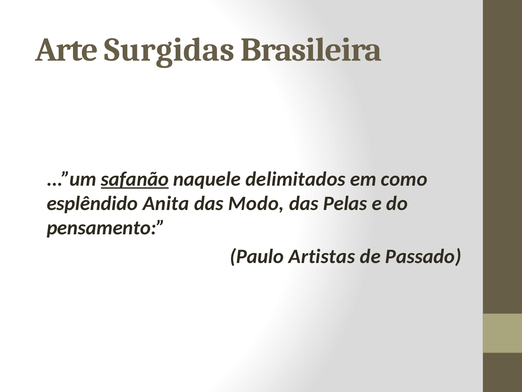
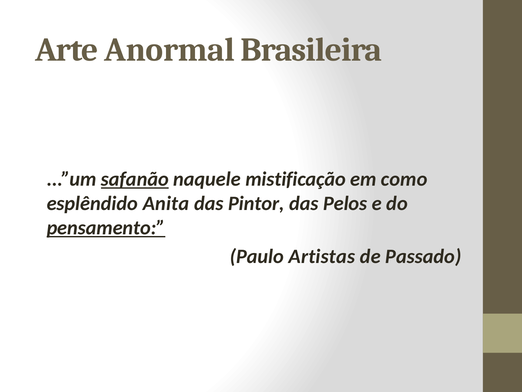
Surgidas: Surgidas -> Anormal
delimitados: delimitados -> mistificação
Modo: Modo -> Pintor
Pelas: Pelas -> Pelos
pensamento underline: none -> present
